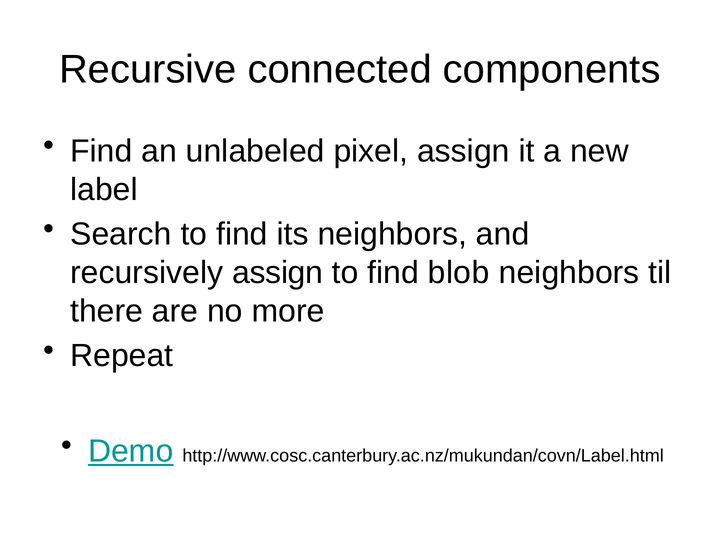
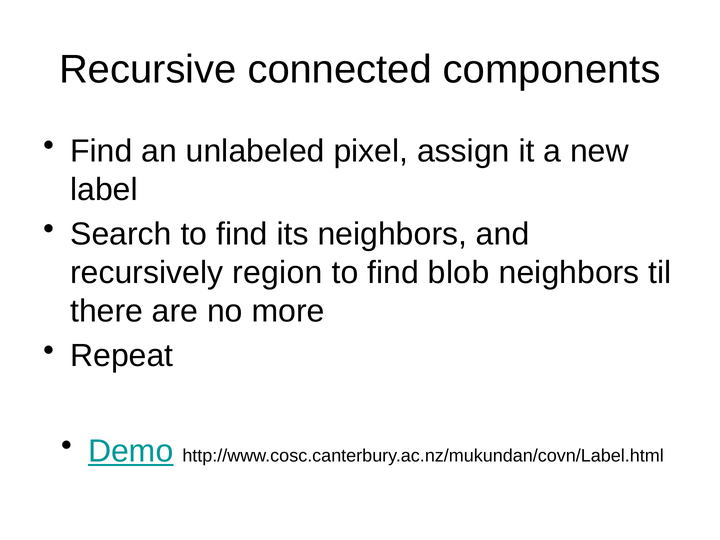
recursively assign: assign -> region
